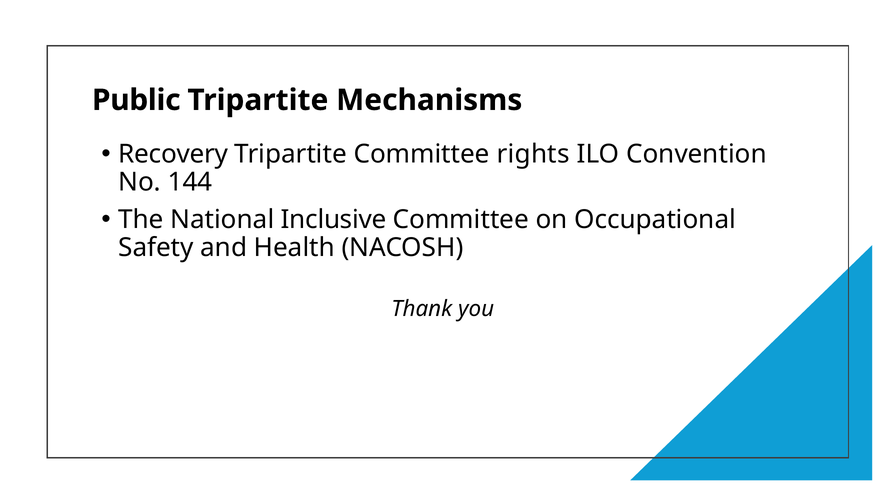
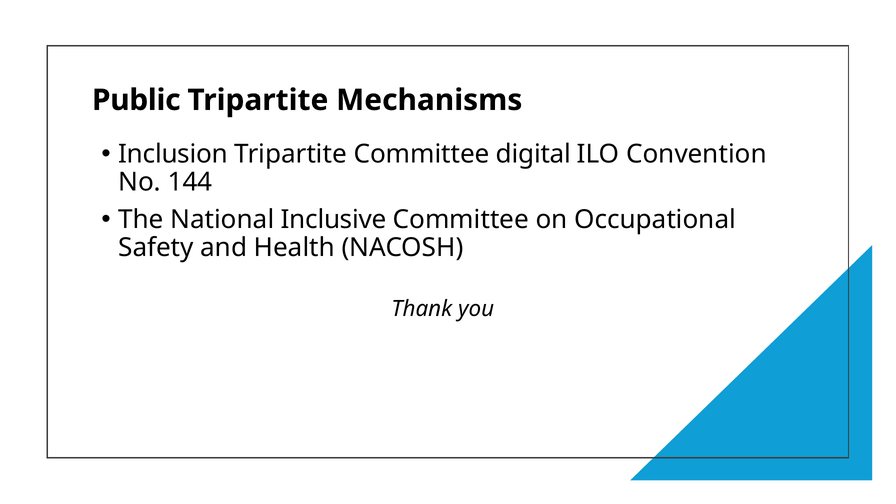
Recovery: Recovery -> Inclusion
rights: rights -> digital
